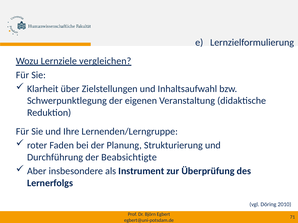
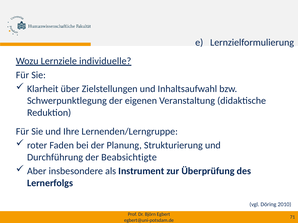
vergleichen: vergleichen -> individuelle
